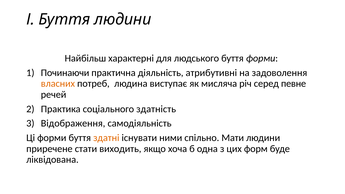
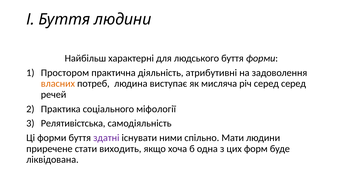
Починаючи: Починаючи -> Простором
серед певне: певне -> серед
здатність: здатність -> міфології
Відображення: Відображення -> Релятивістська
здатні colour: orange -> purple
